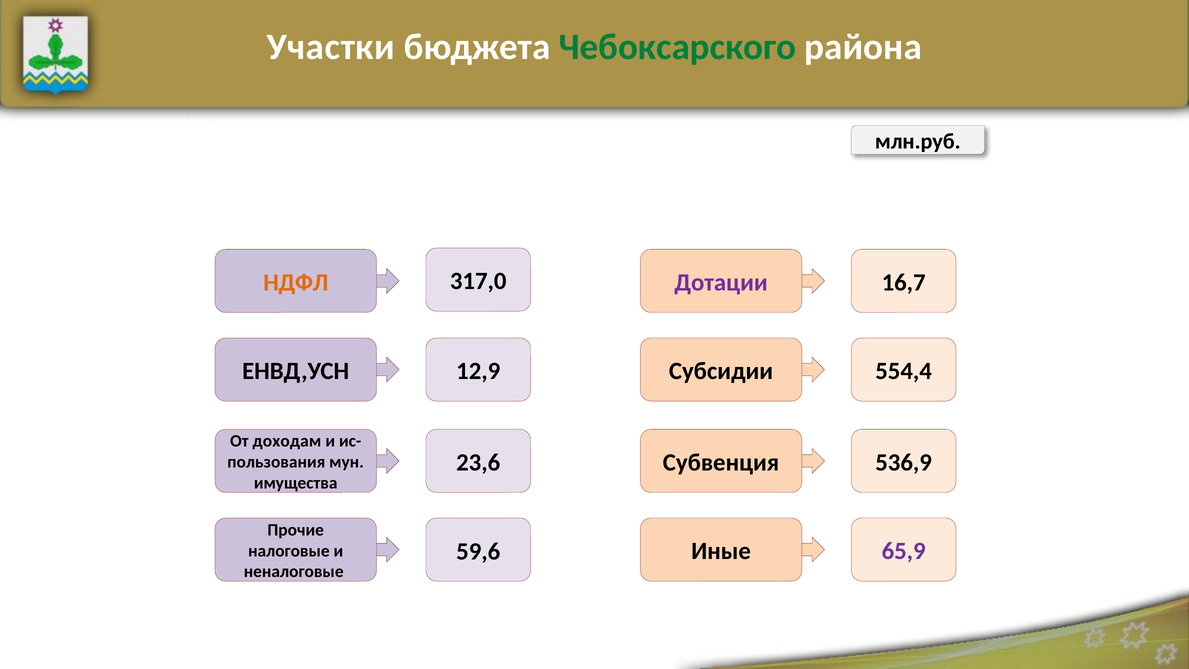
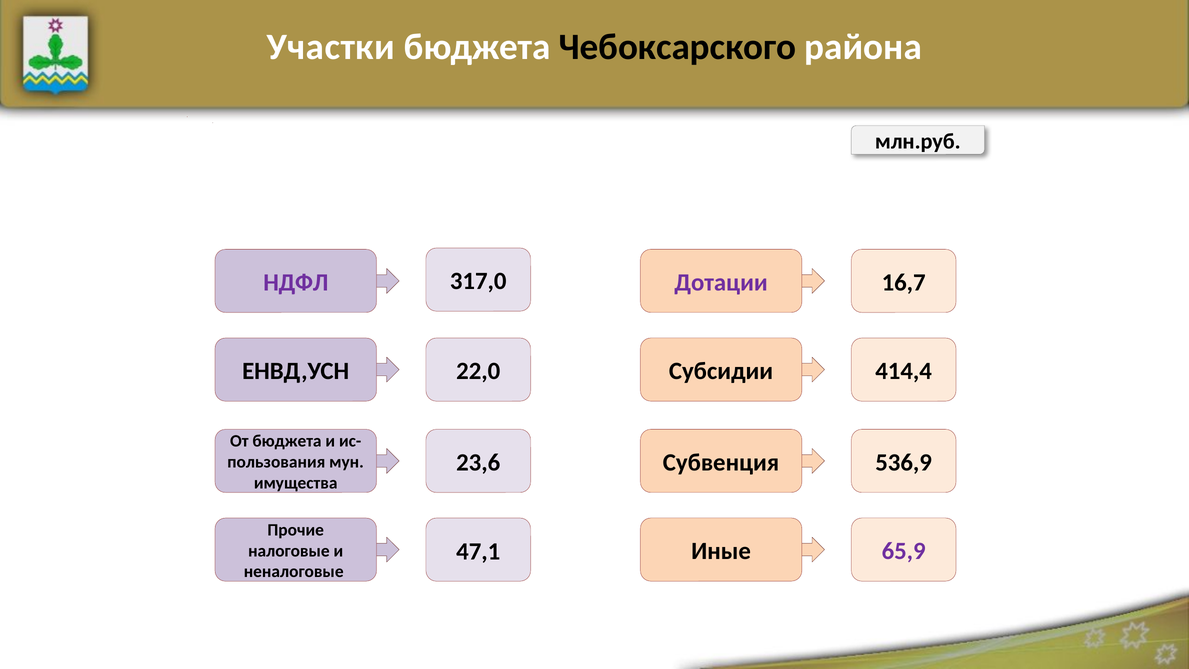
Чебоксарского colour: green -> black
НДФЛ colour: orange -> purple
12,9: 12,9 -> 22,0
554,4: 554,4 -> 414,4
От доходам: доходам -> бюджета
59,6: 59,6 -> 47,1
